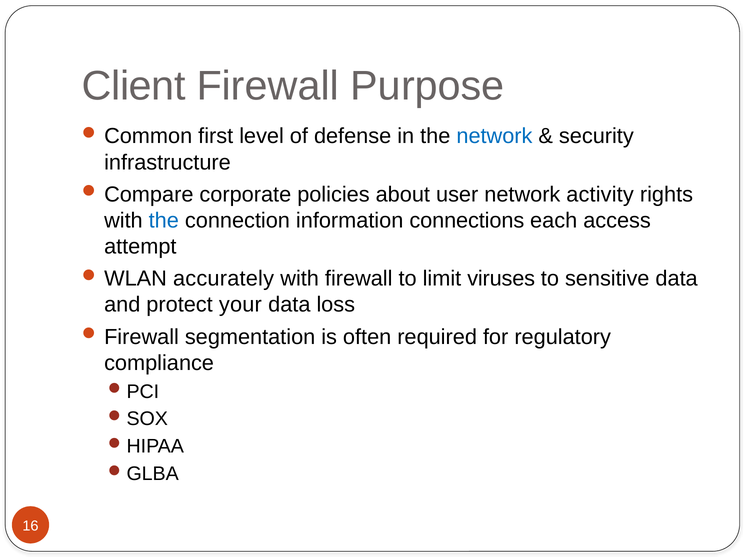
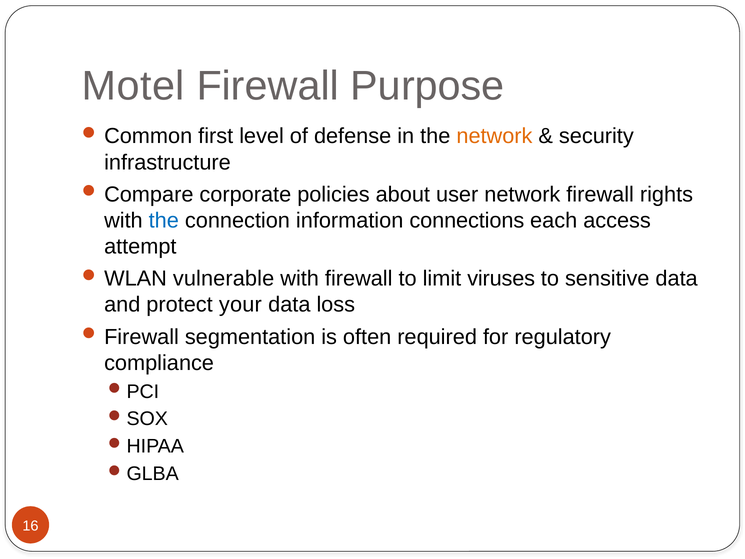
Client: Client -> Motel
network at (494, 136) colour: blue -> orange
network activity: activity -> firewall
accurately: accurately -> vulnerable
